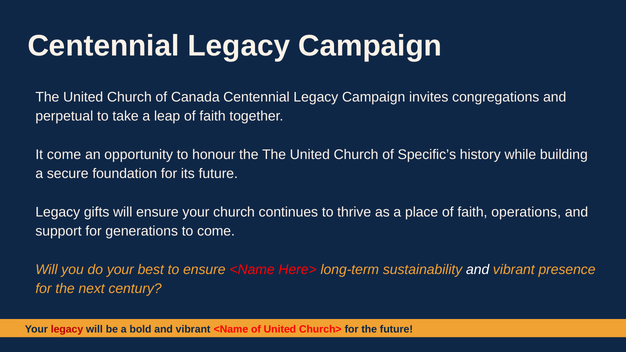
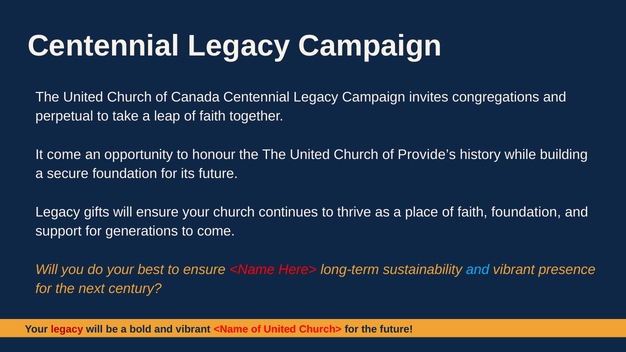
Specific’s: Specific’s -> Provide’s
faith operations: operations -> foundation
and at (478, 270) colour: white -> light blue
